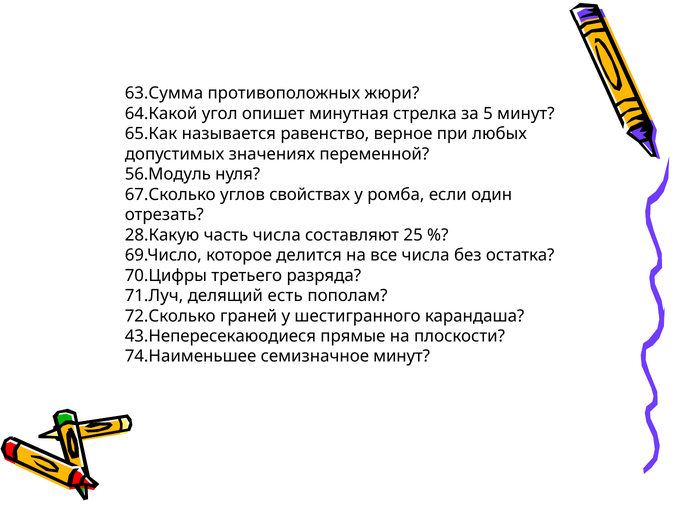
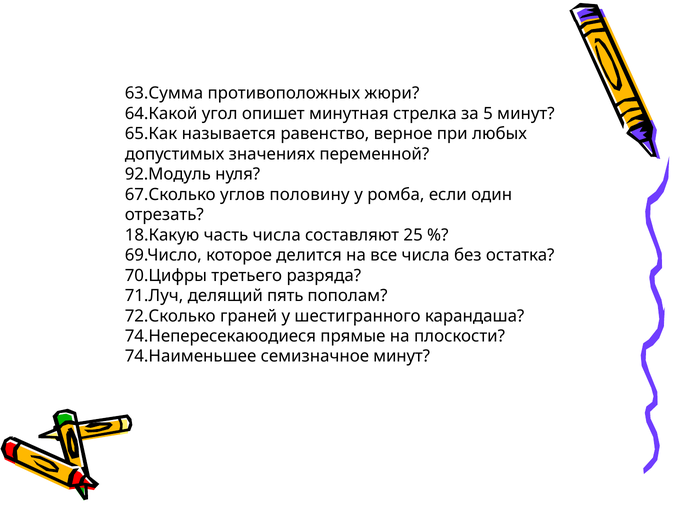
56.Модуль: 56.Модуль -> 92.Модуль
свойствах: свойствах -> половину
28.Какую: 28.Какую -> 18.Какую
есть: есть -> пять
43.Непересекаюодиеся: 43.Непересекаюодиеся -> 74.Непересекаюодиеся
